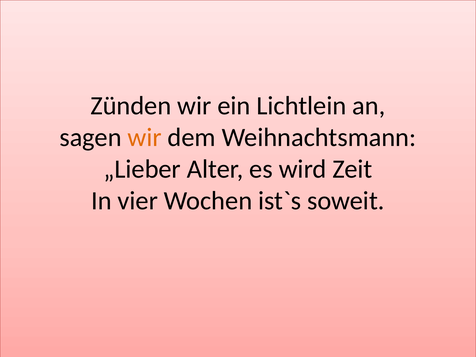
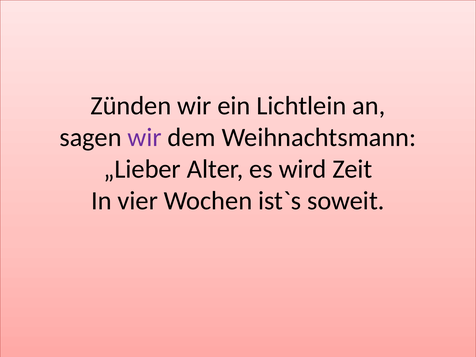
wir at (145, 137) colour: orange -> purple
